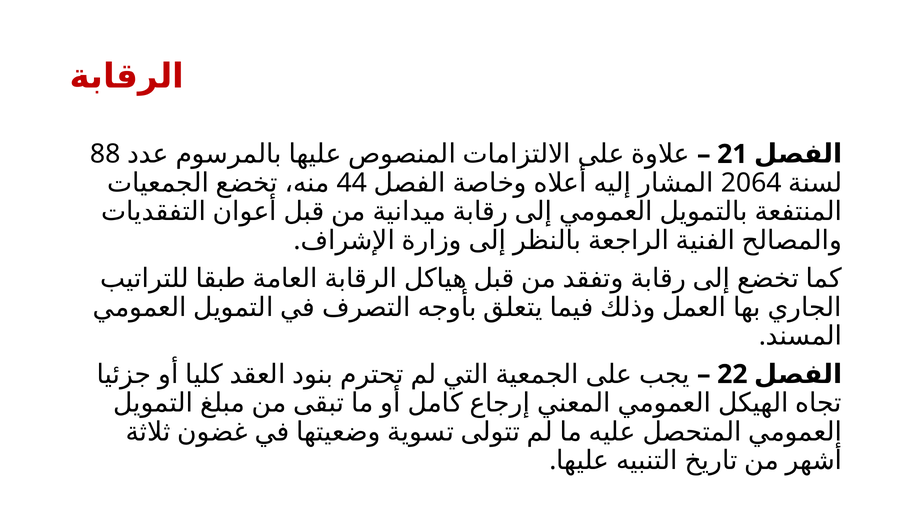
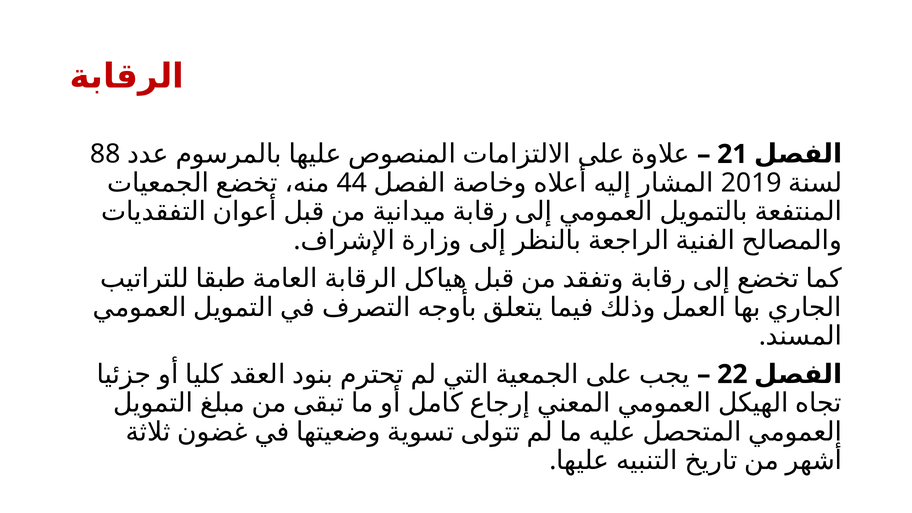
2064: 2064 -> 2019
